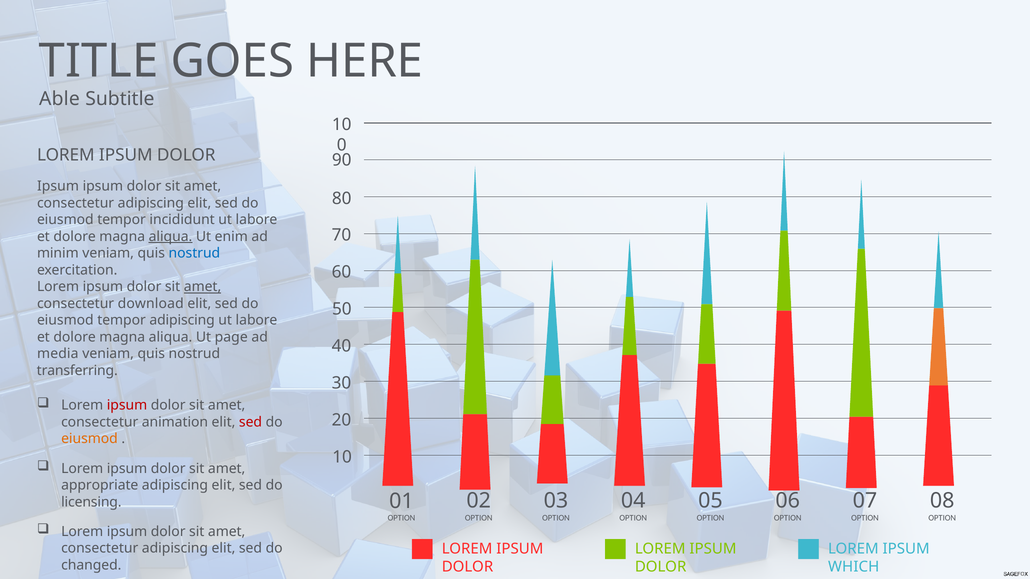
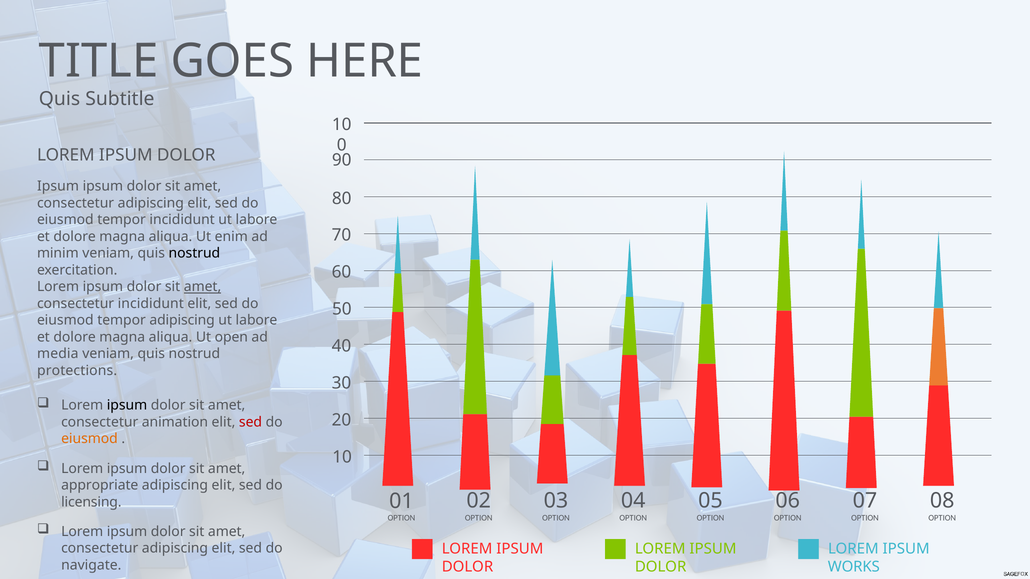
Able at (59, 99): Able -> Quis
aliqua at (170, 237) underline: present -> none
nostrud at (194, 254) colour: blue -> black
consectetur download: download -> incididunt
page: page -> open
transferring: transferring -> protections
ipsum at (127, 406) colour: red -> black
changed: changed -> navigate
WHICH: WHICH -> WORKS
